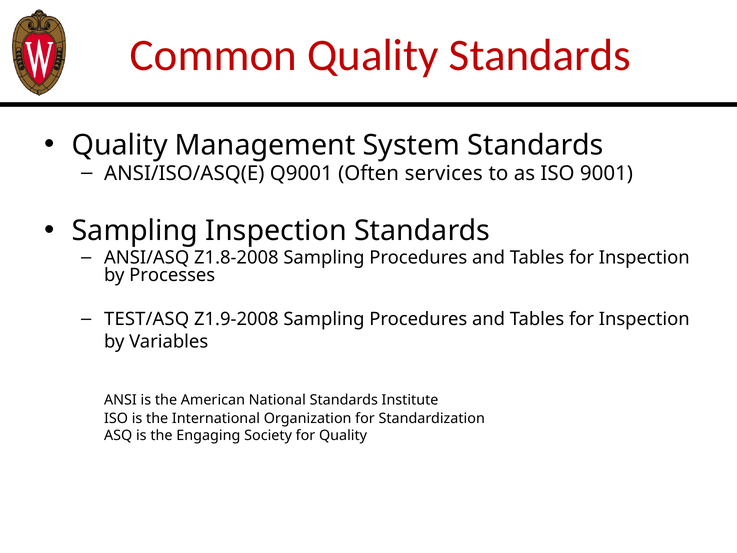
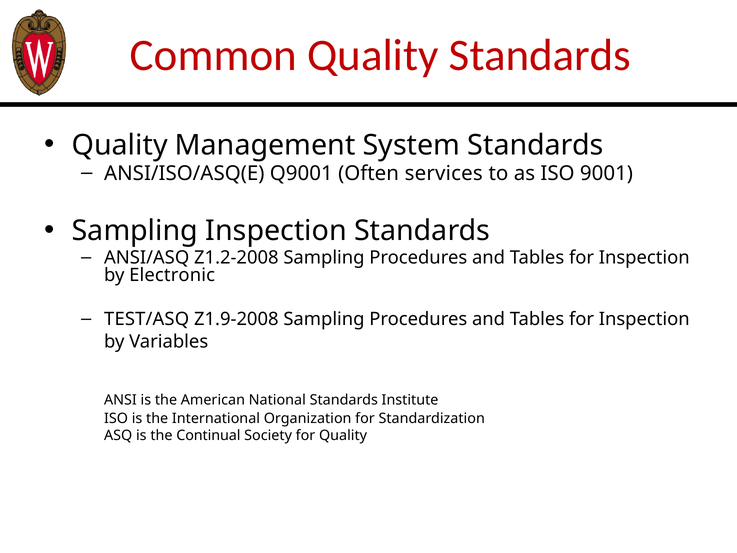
Z1.8-2008: Z1.8-2008 -> Z1.2-2008
Processes: Processes -> Electronic
Engaging: Engaging -> Continual
